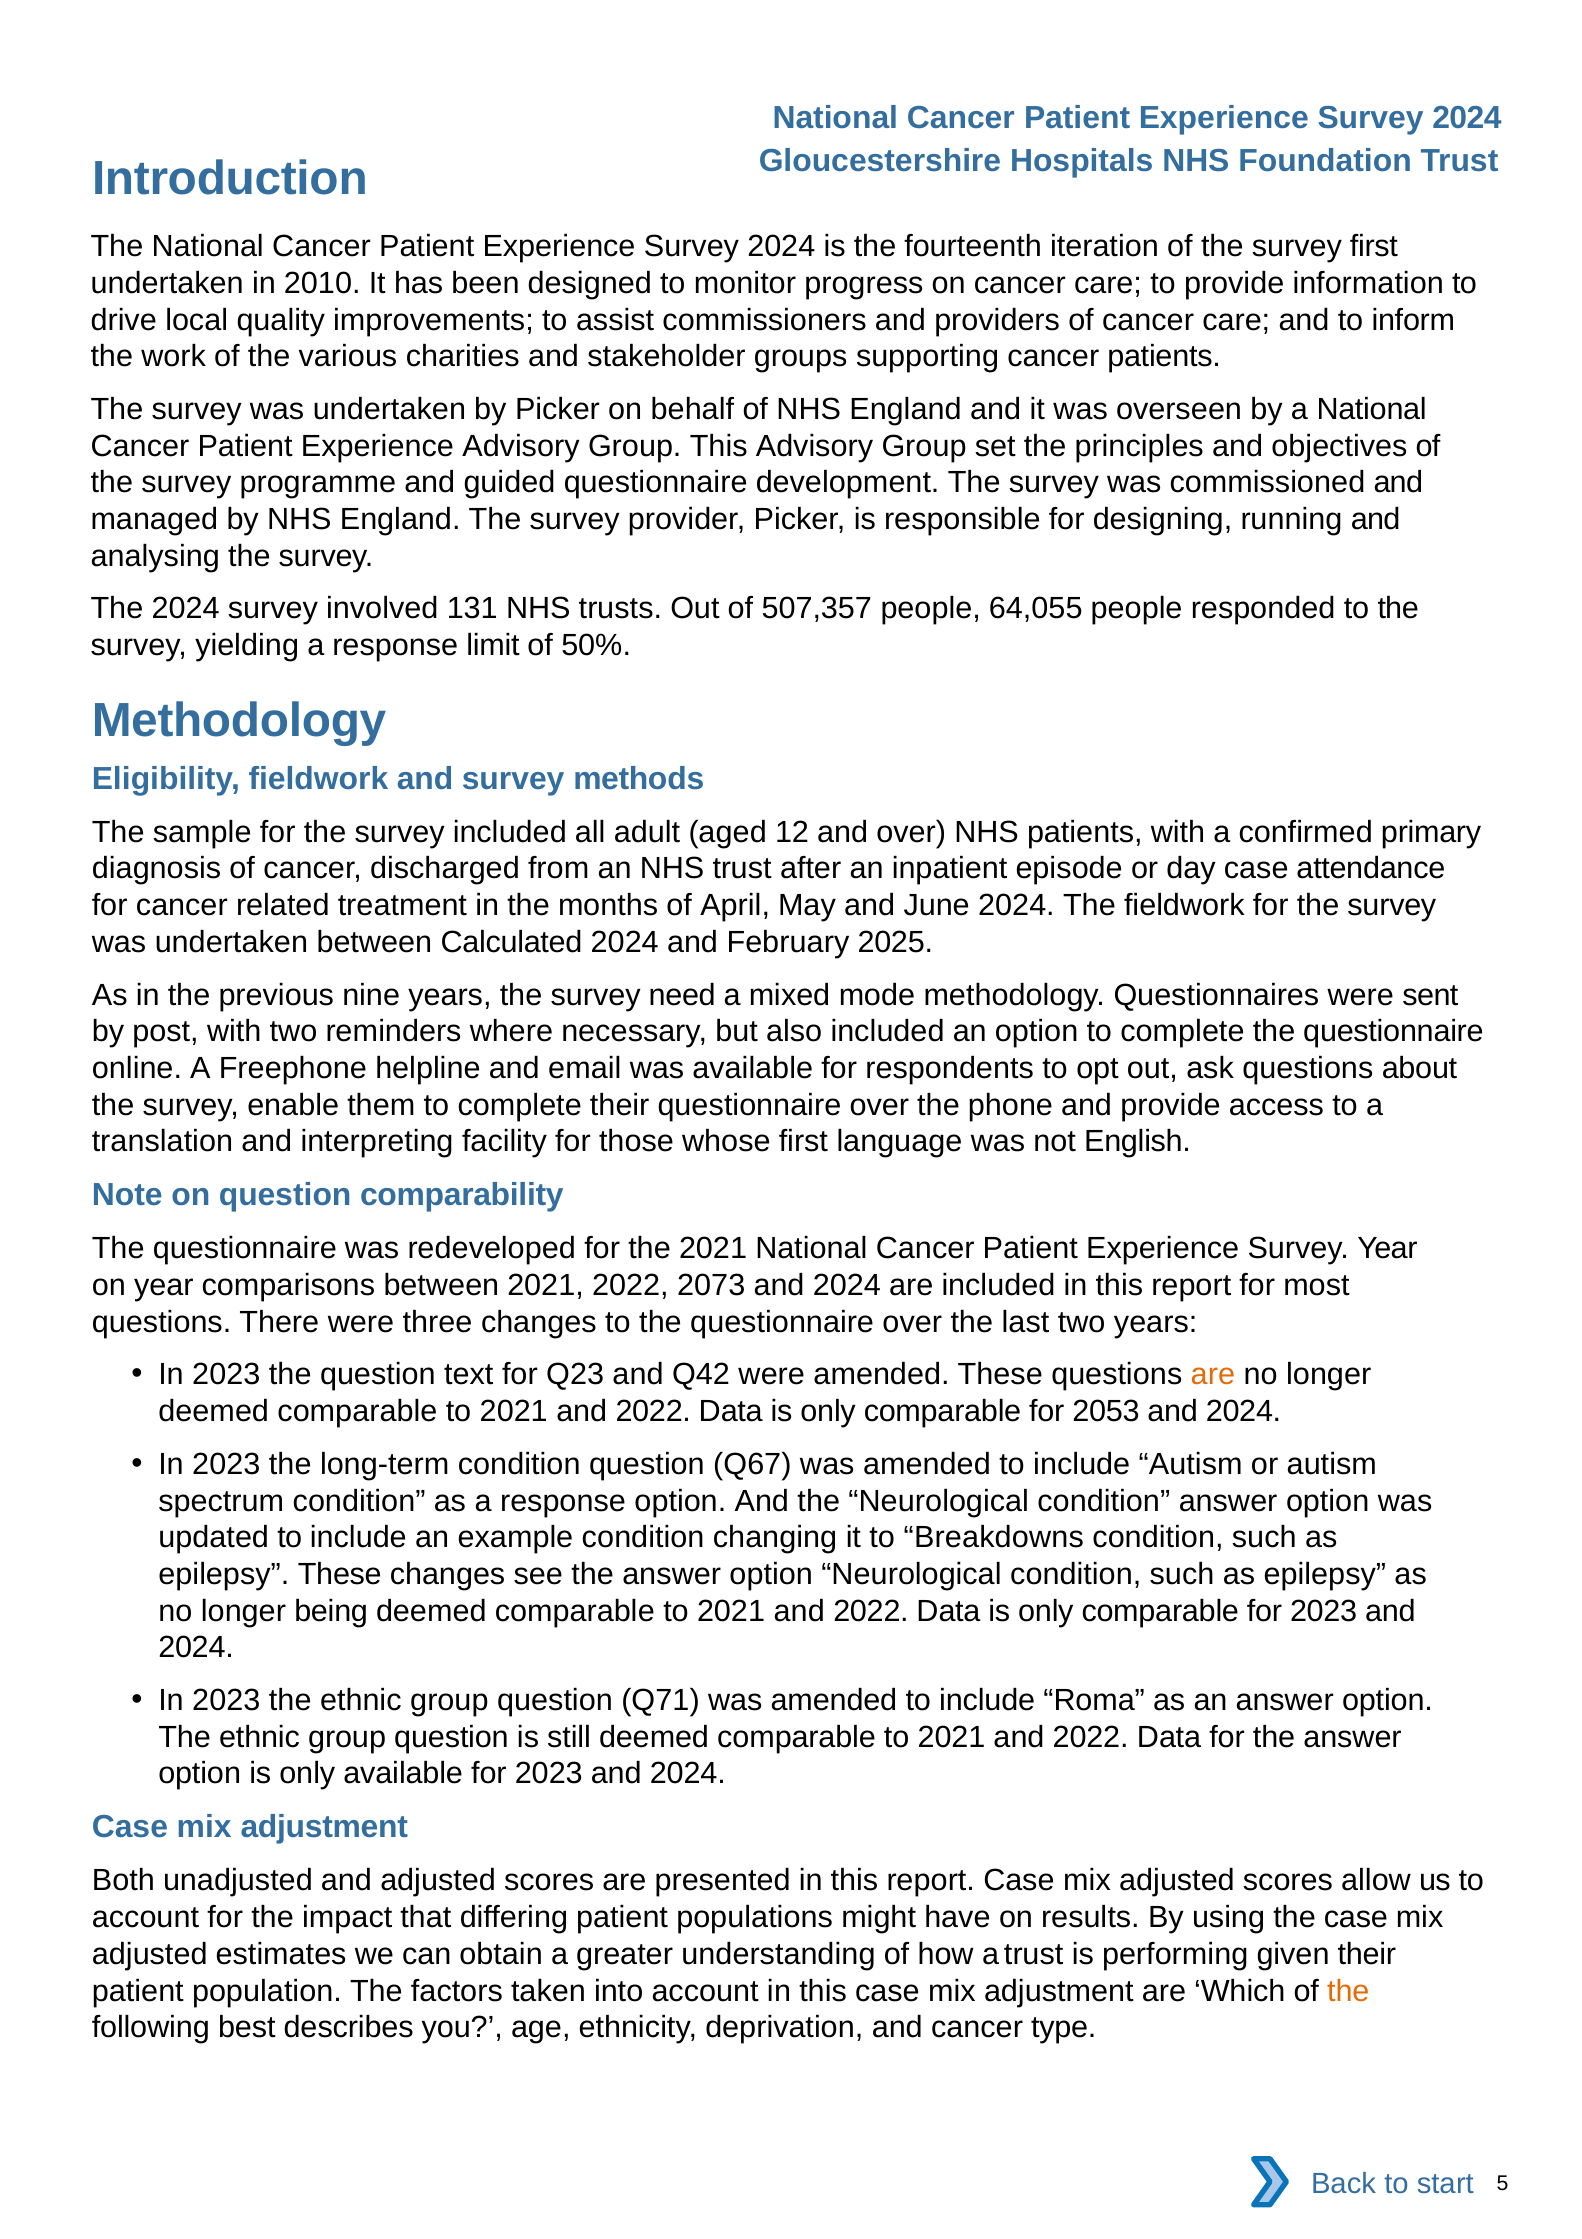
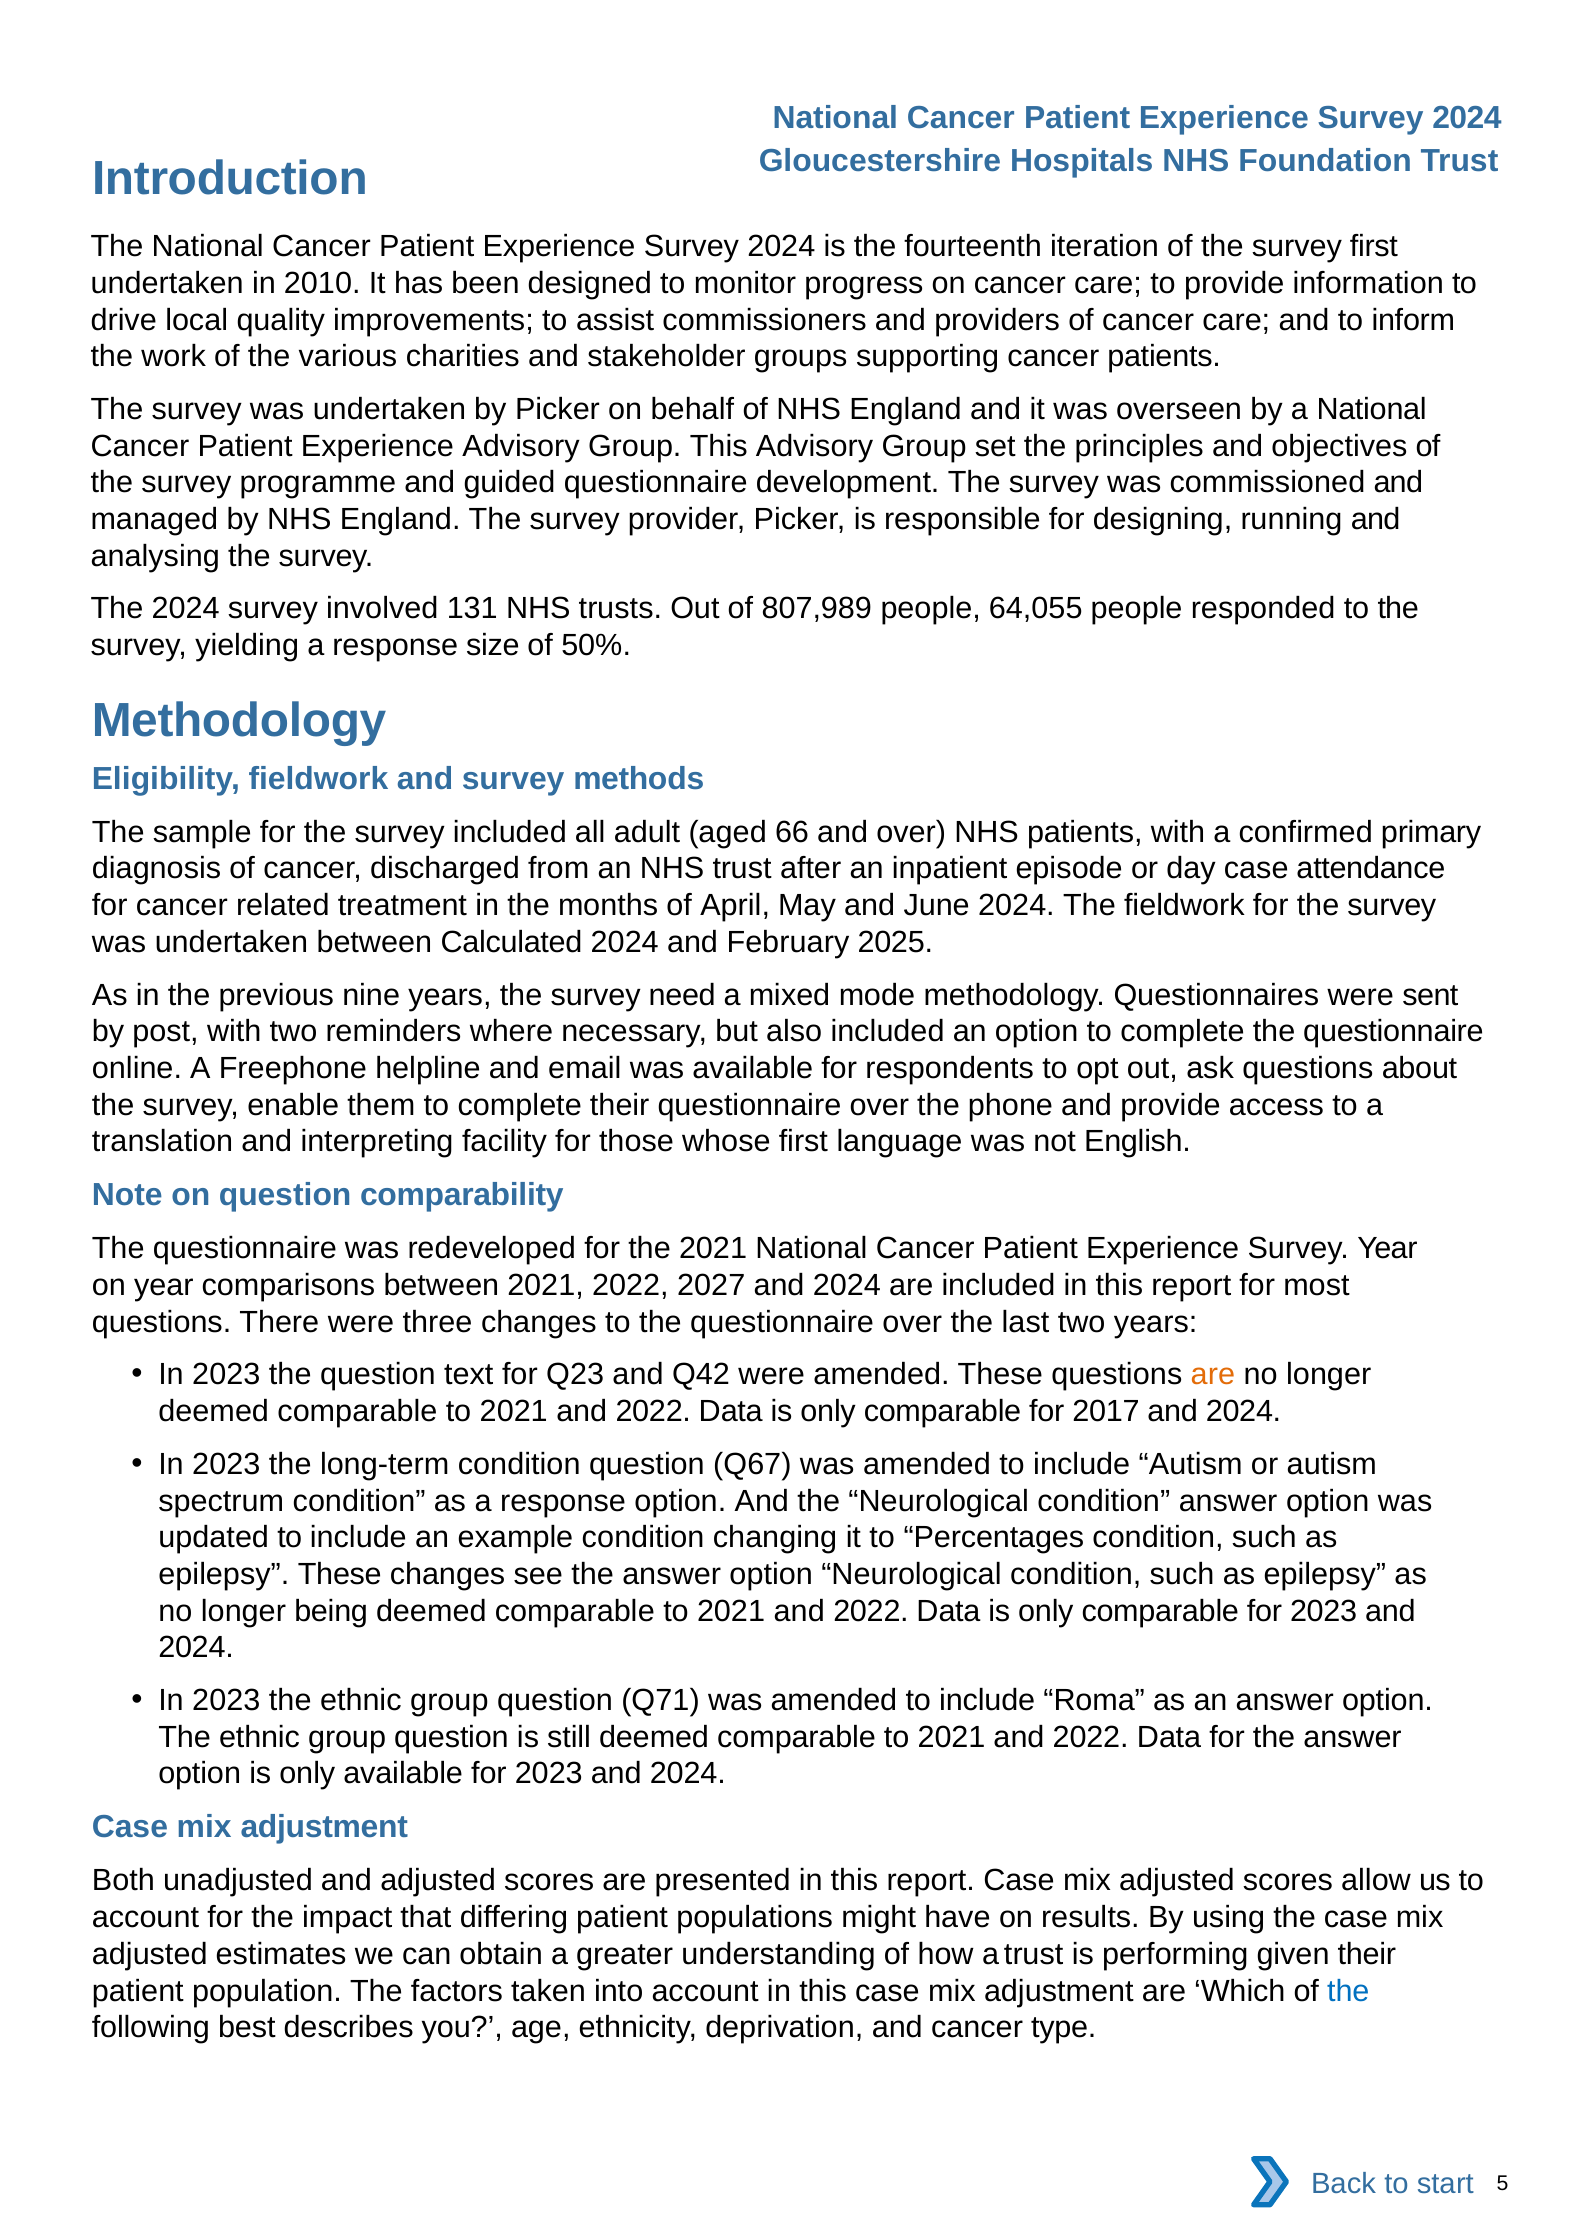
507,357: 507,357 -> 807,989
limit: limit -> size
12: 12 -> 66
2073: 2073 -> 2027
2053: 2053 -> 2017
Breakdowns: Breakdowns -> Percentages
the at (1348, 1991) colour: orange -> blue
